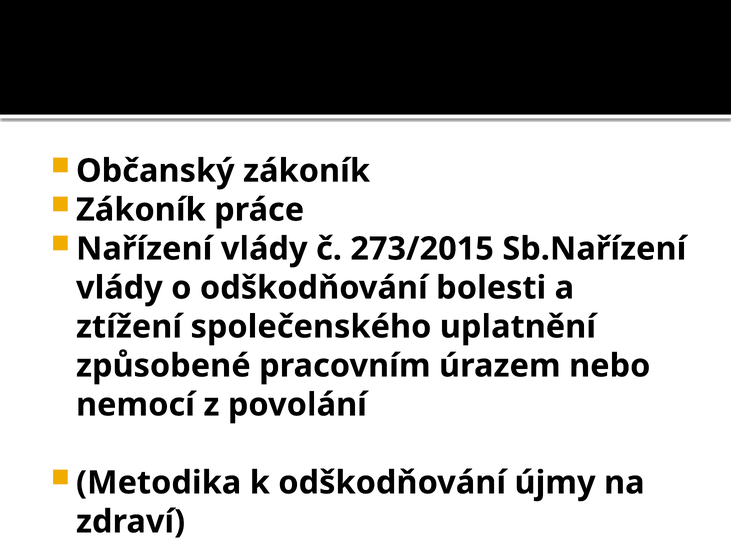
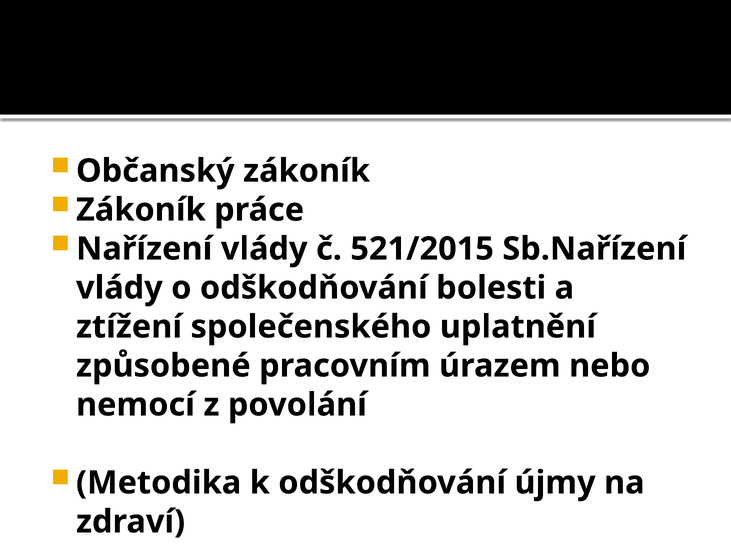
273/2015: 273/2015 -> 521/2015
